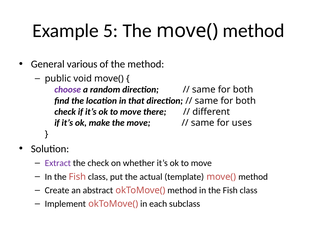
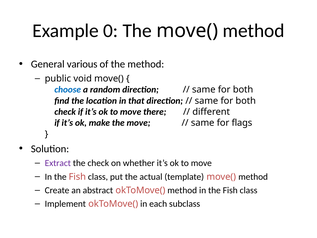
5: 5 -> 0
choose colour: purple -> blue
uses: uses -> flags
